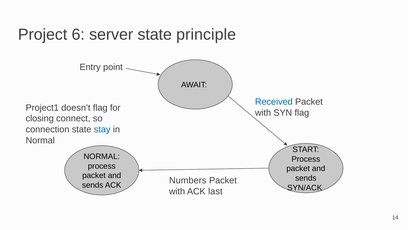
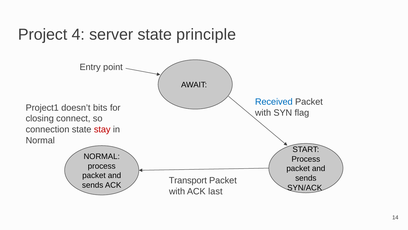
6: 6 -> 4
doesn’t flag: flag -> bits
stay colour: blue -> red
Numbers: Numbers -> Transport
